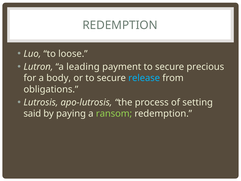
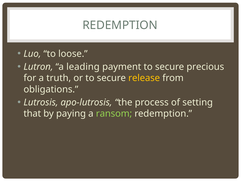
body: body -> truth
release colour: light blue -> yellow
said: said -> that
